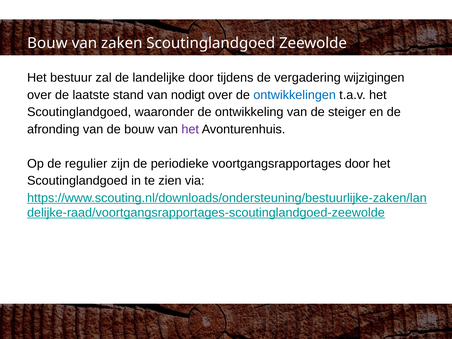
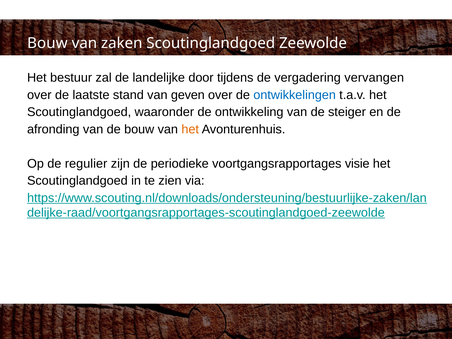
wijzigingen: wijzigingen -> vervangen
nodigt: nodigt -> geven
het at (190, 129) colour: purple -> orange
voortgangsrapportages door: door -> visie
